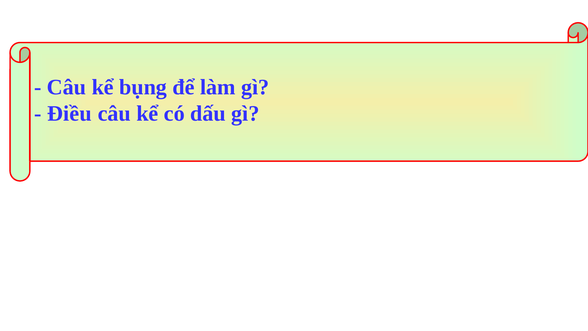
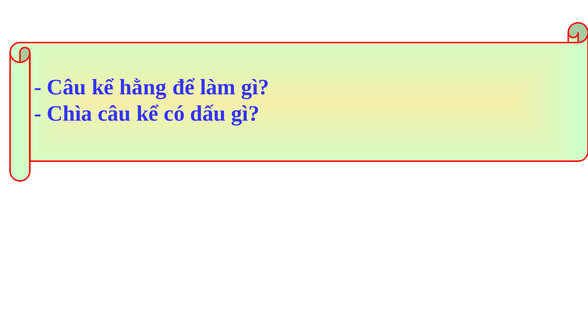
bụng: bụng -> hằng
Điều: Điều -> Chìa
